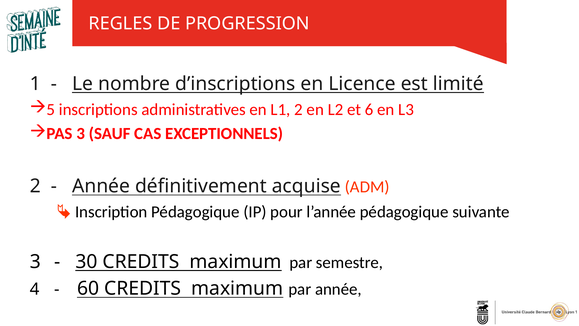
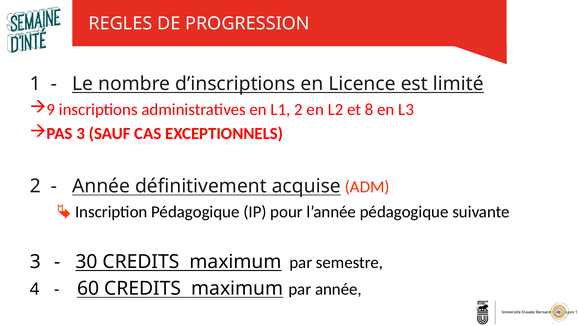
5: 5 -> 9
6: 6 -> 8
